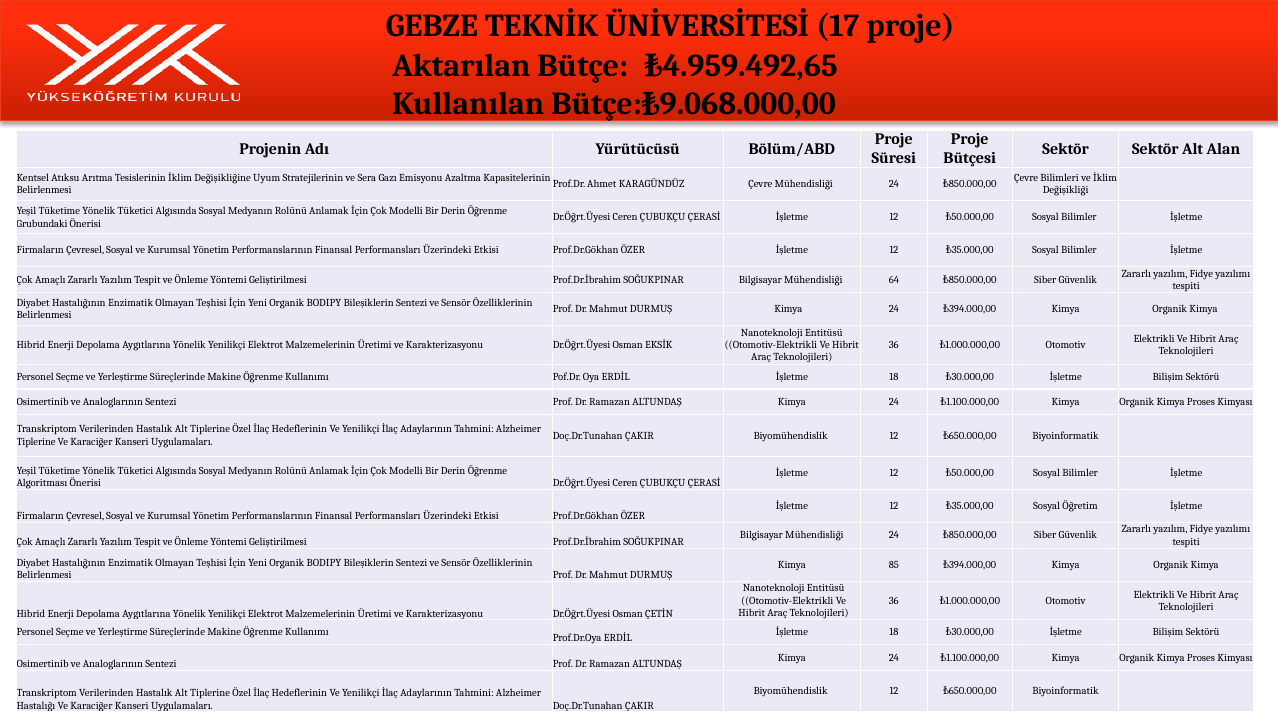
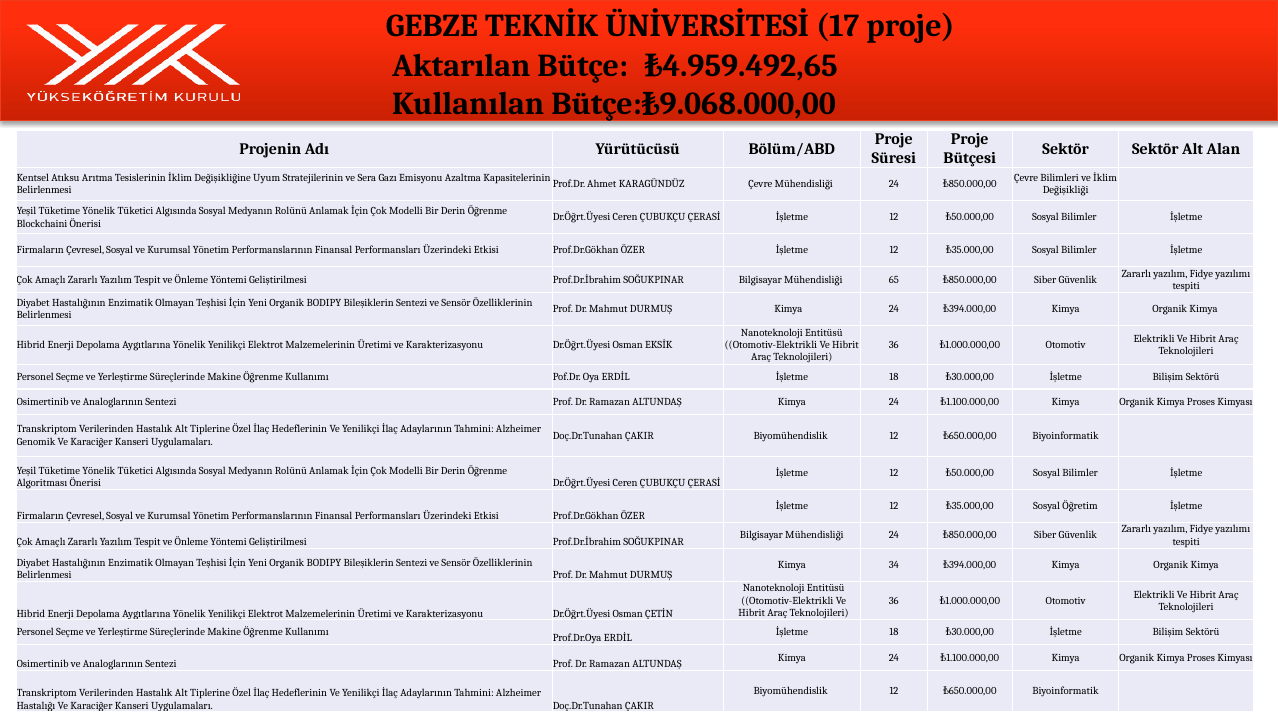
Grubundaki: Grubundaki -> Blockchaini
64: 64 -> 65
Tiplerine at (36, 442): Tiplerine -> Genomik
85: 85 -> 34
